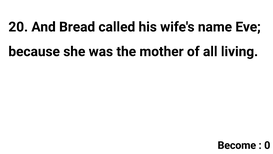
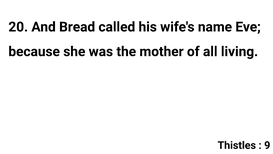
Become: Become -> Thistles
0: 0 -> 9
